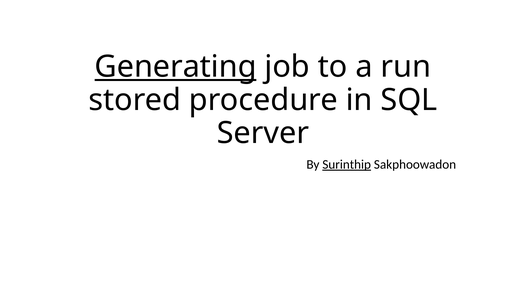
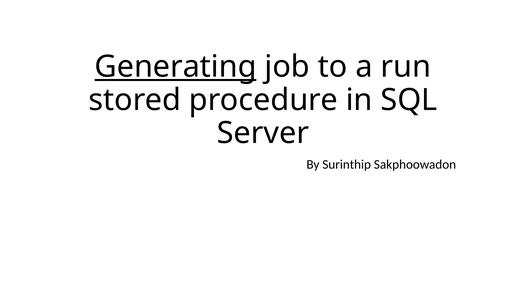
Surinthip underline: present -> none
